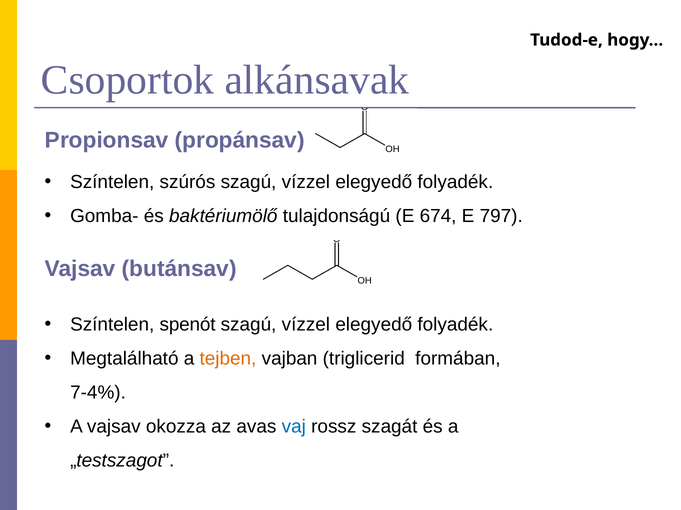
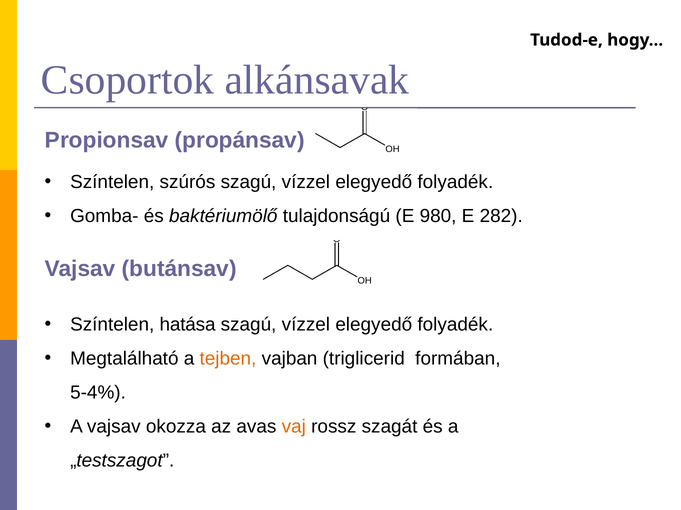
674: 674 -> 980
797: 797 -> 282
spenót: spenót -> hatása
7-4%: 7-4% -> 5-4%
vaj colour: blue -> orange
